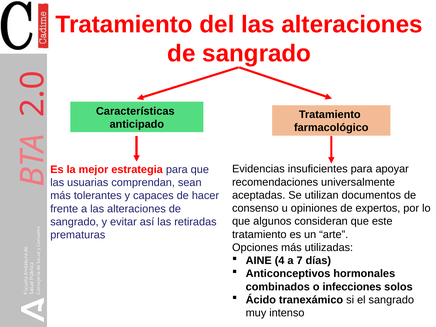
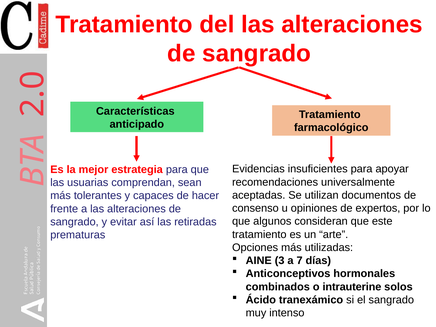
4: 4 -> 3
infecciones: infecciones -> intrauterine
